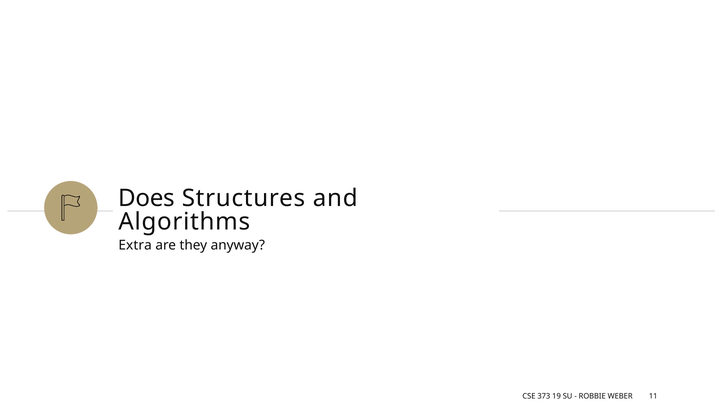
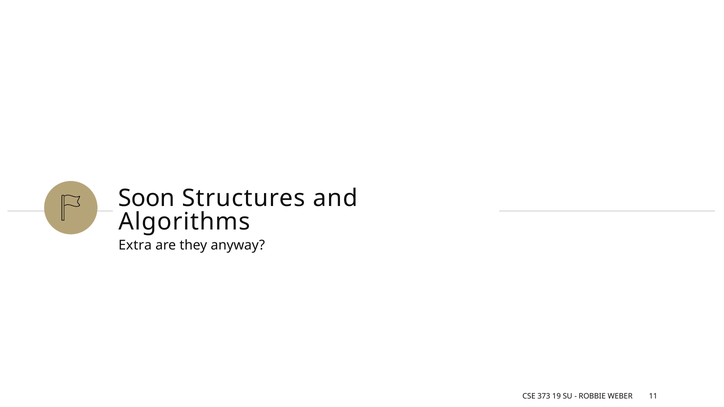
Does: Does -> Soon
